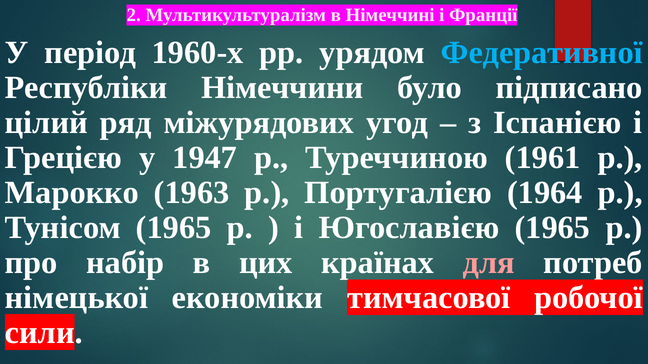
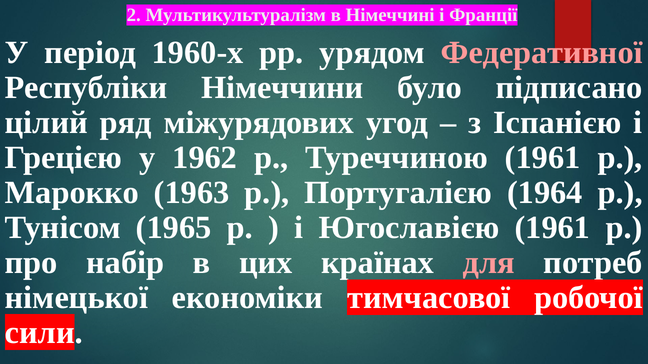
Федеративної colour: light blue -> pink
1947: 1947 -> 1962
Югославією 1965: 1965 -> 1961
